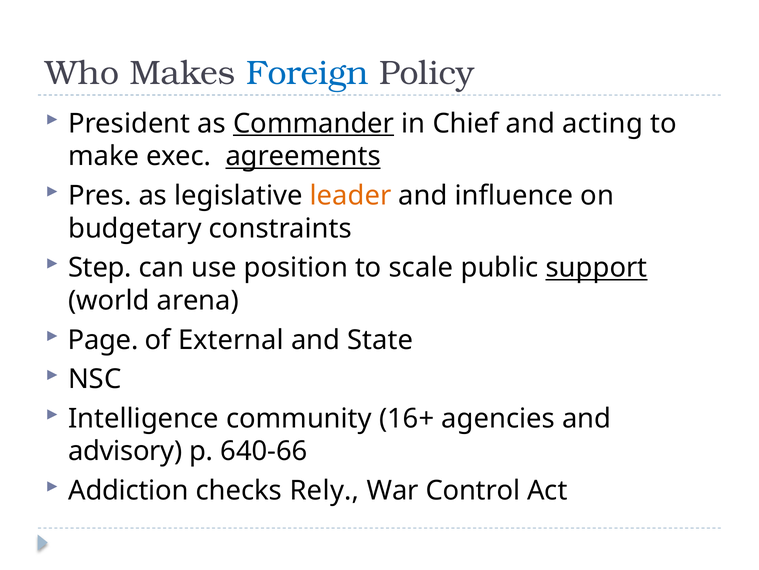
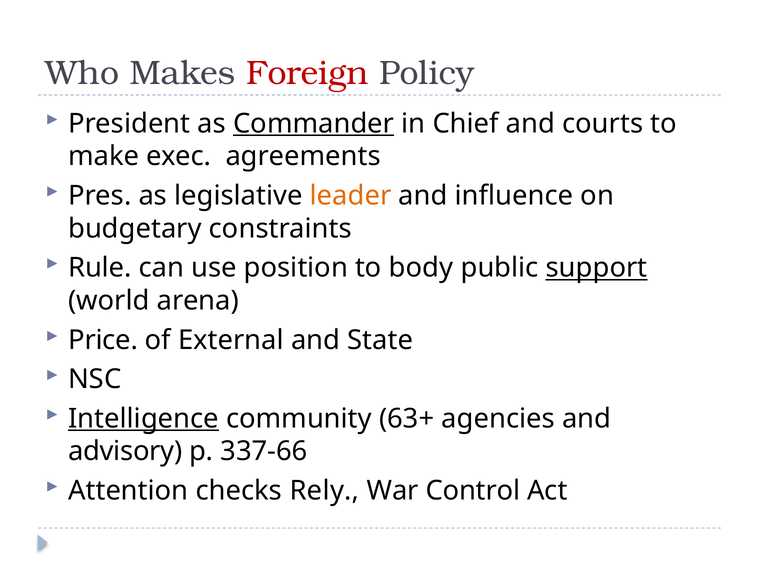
Foreign colour: blue -> red
acting: acting -> courts
agreements underline: present -> none
Step: Step -> Rule
scale: scale -> body
Page: Page -> Price
Intelligence underline: none -> present
16+: 16+ -> 63+
640-66: 640-66 -> 337-66
Addiction: Addiction -> Attention
